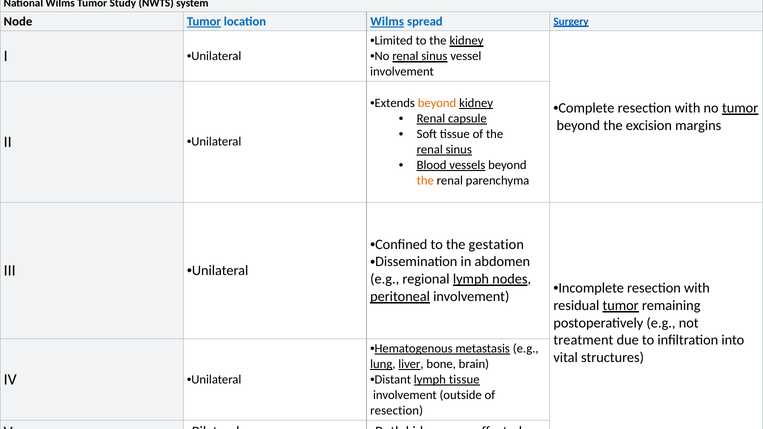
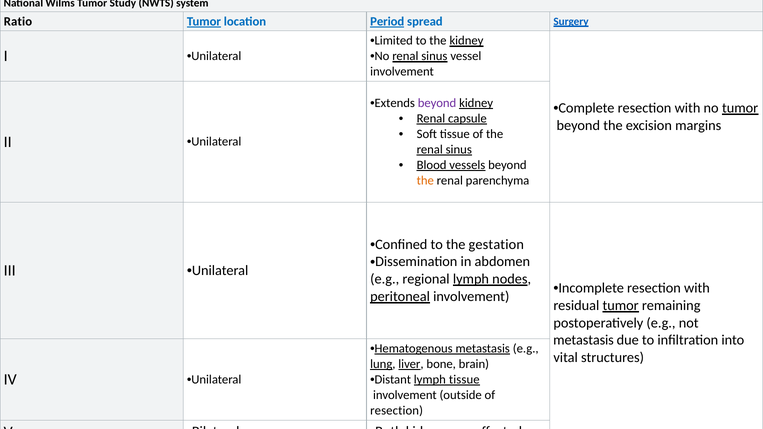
Node: Node -> Ratio
location Wilms: Wilms -> Period
beyond at (437, 103) colour: orange -> purple
treatment at (583, 340): treatment -> metastasis
